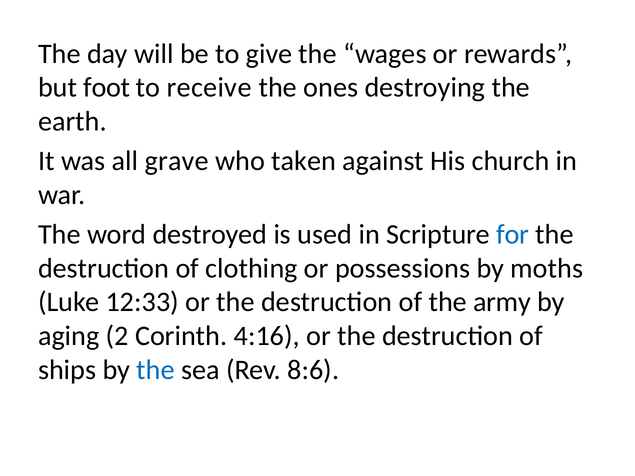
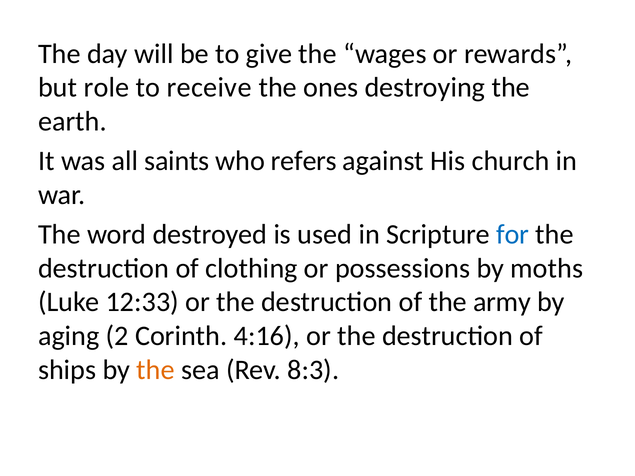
foot: foot -> role
grave: grave -> saints
taken: taken -> refers
the at (156, 370) colour: blue -> orange
8:6: 8:6 -> 8:3
